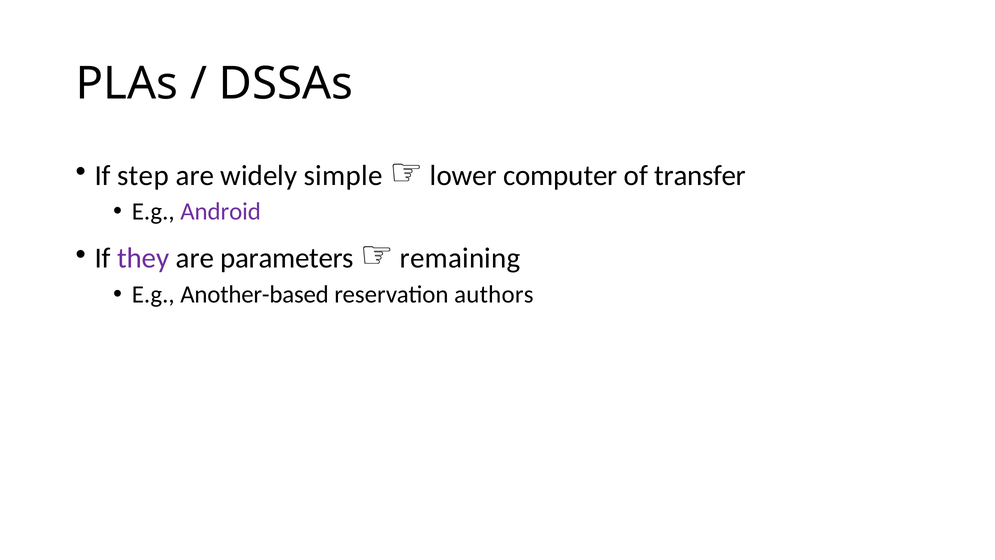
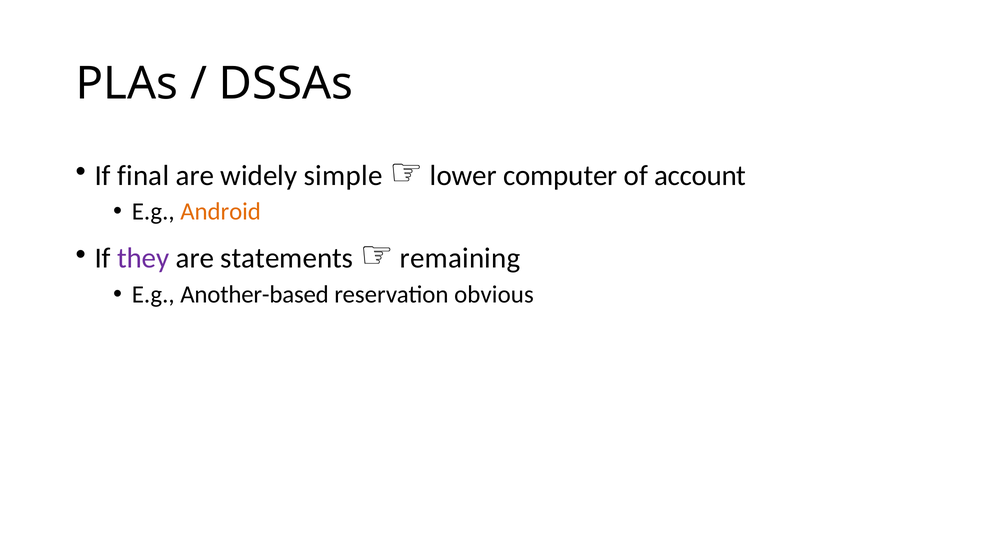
step: step -> final
transfer: transfer -> account
Android colour: purple -> orange
parameters: parameters -> statements
authors: authors -> obvious
